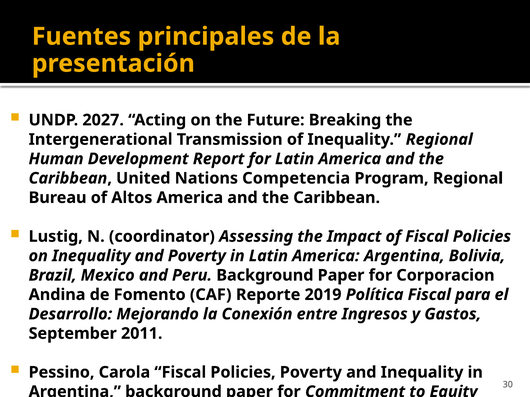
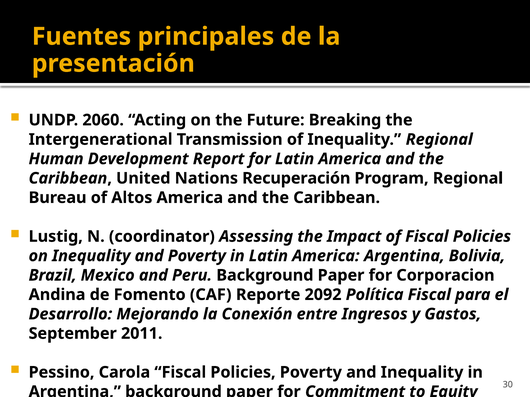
2027: 2027 -> 2060
Competencia: Competencia -> Recuperación
2019: 2019 -> 2092
